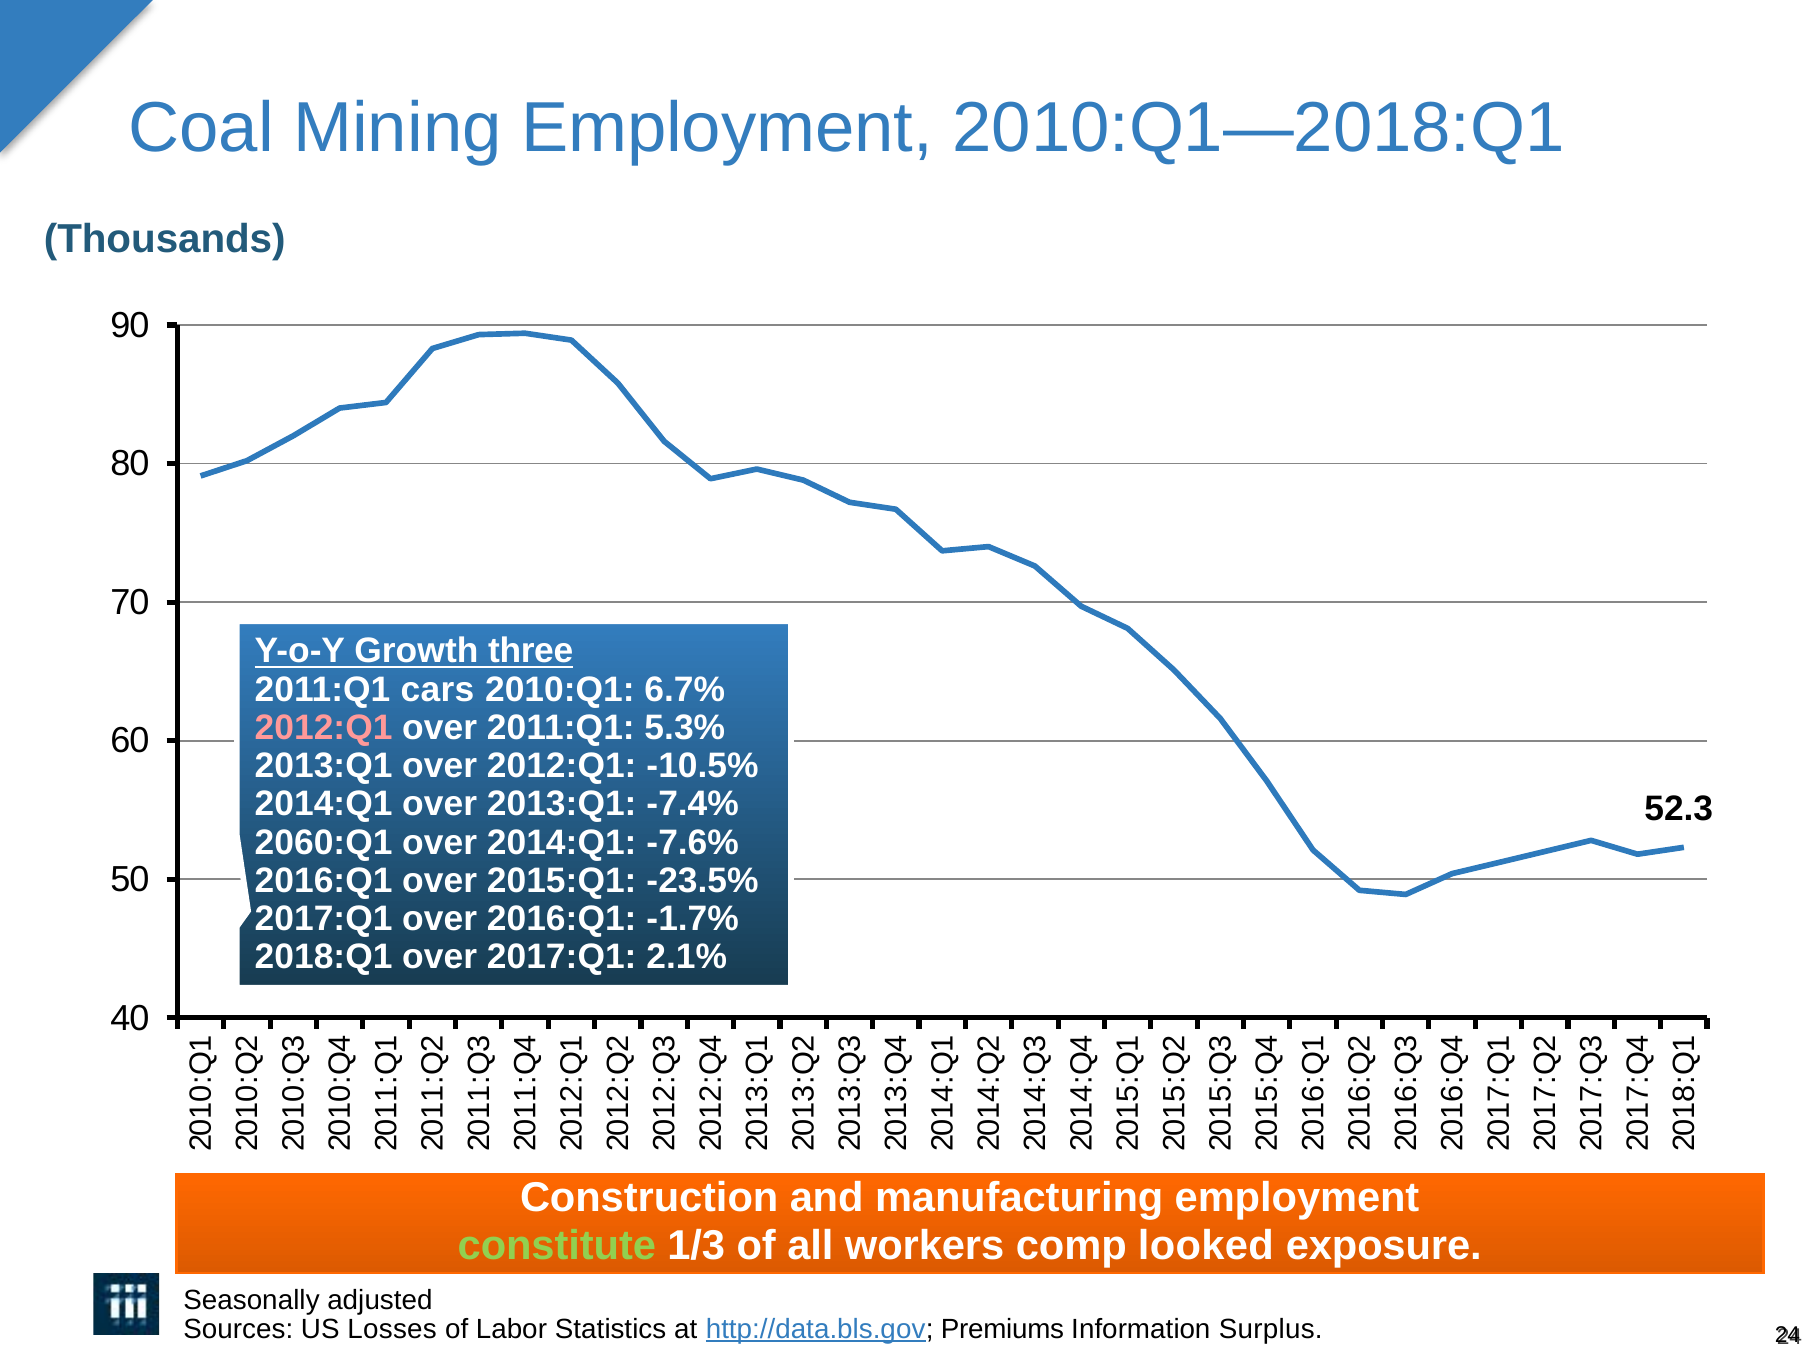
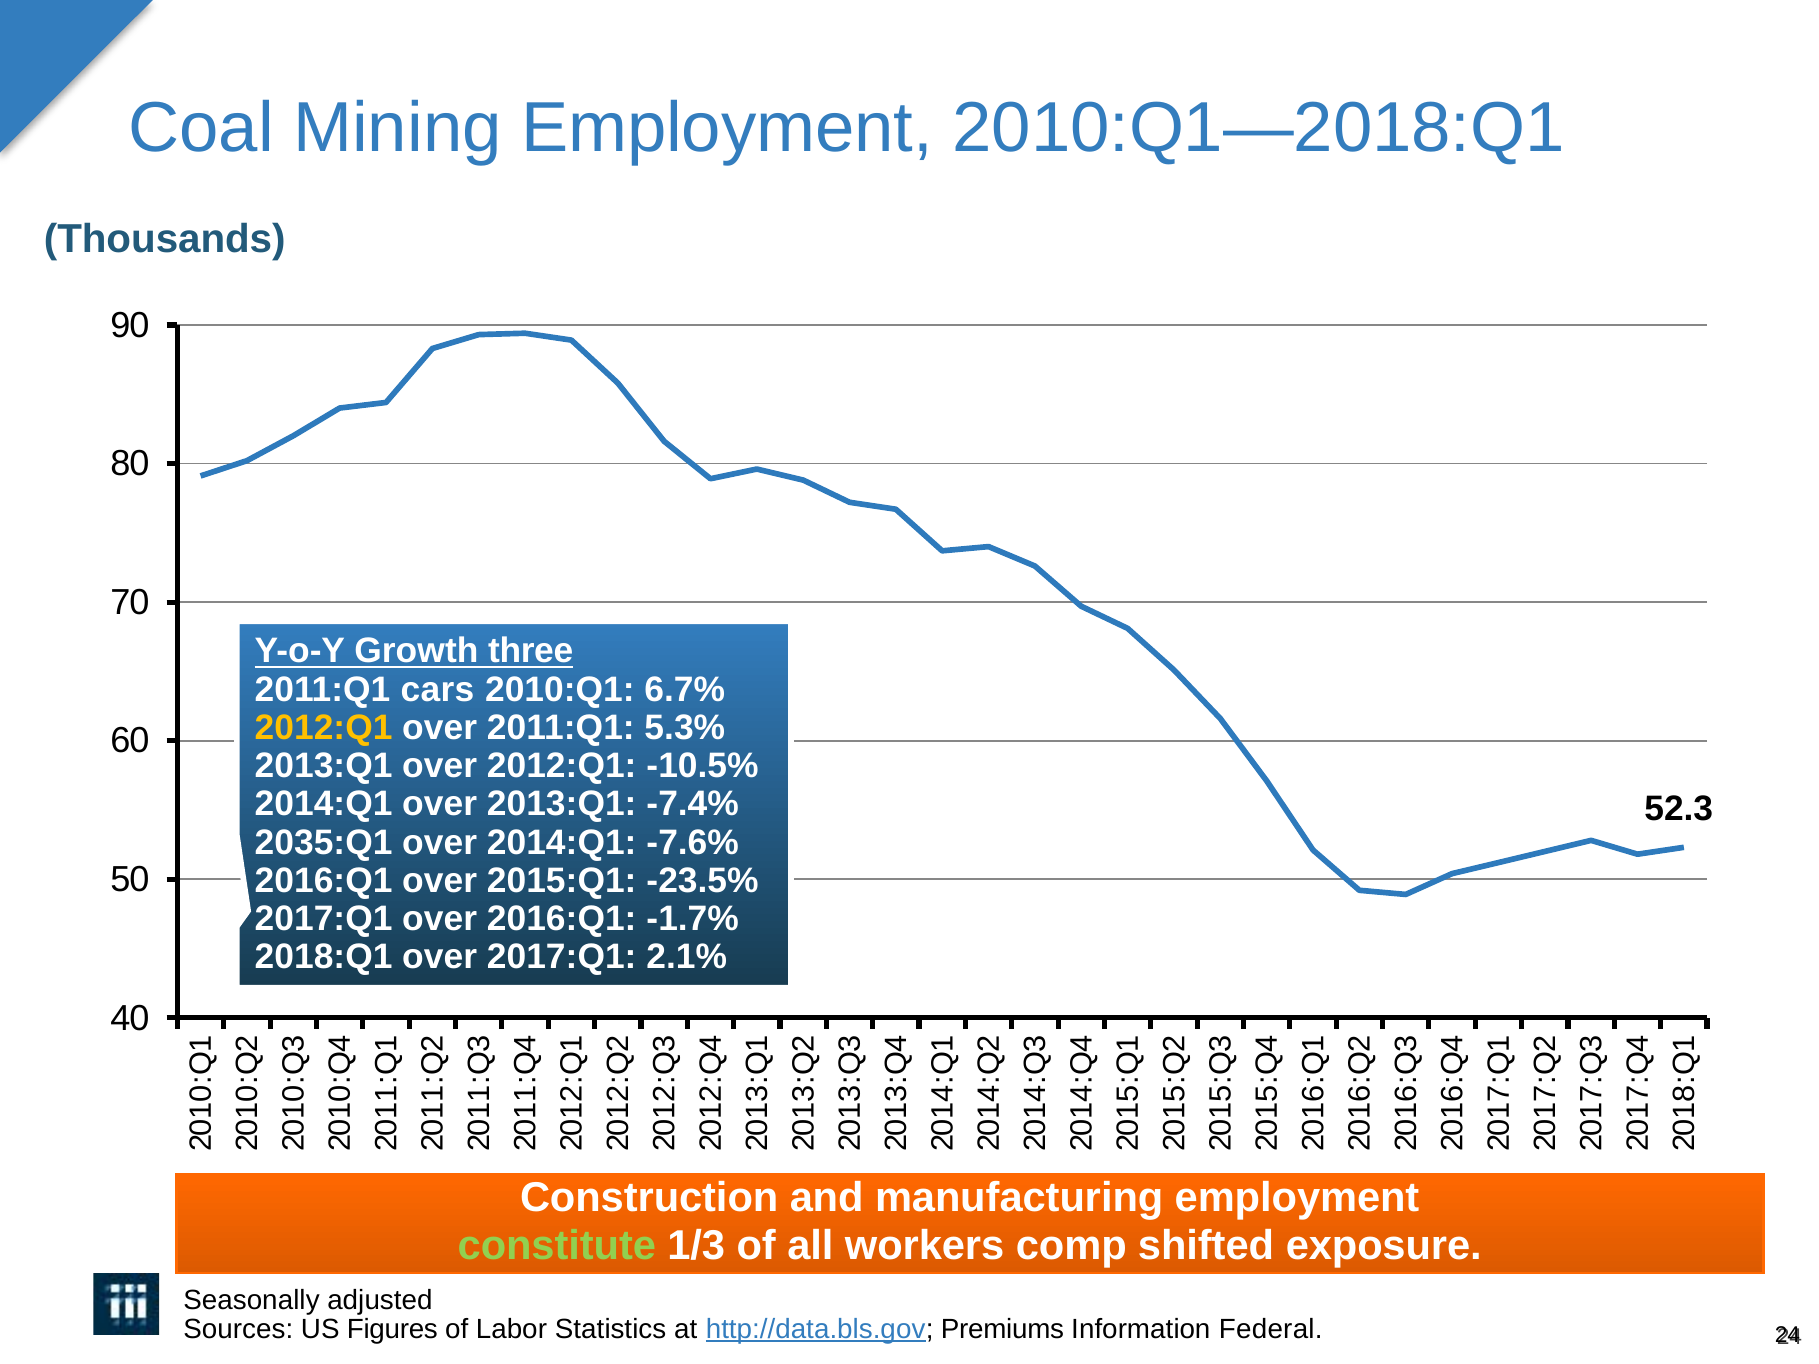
2012:Q1 at (324, 728) colour: pink -> yellow
2060:Q1: 2060:Q1 -> 2035:Q1
looked: looked -> shifted
Losses: Losses -> Figures
Surplus: Surplus -> Federal
